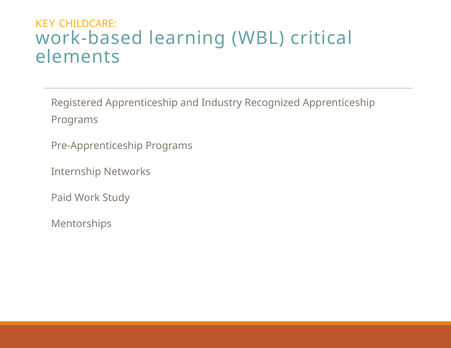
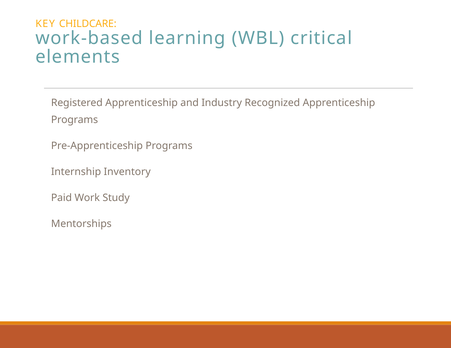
Networks: Networks -> Inventory
